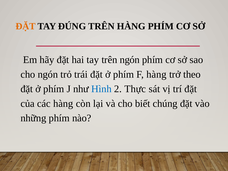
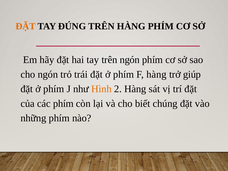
theo: theo -> giúp
Hình colour: blue -> orange
2 Thực: Thực -> Hàng
các hàng: hàng -> phím
